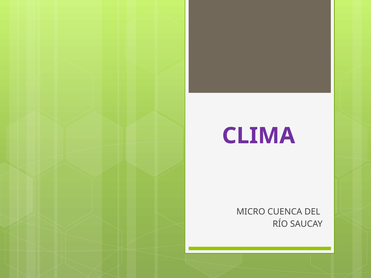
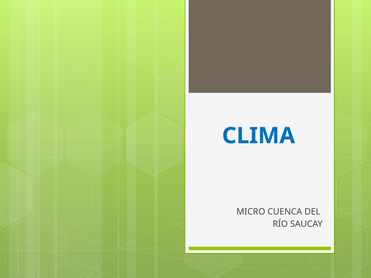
CLIMA colour: purple -> blue
